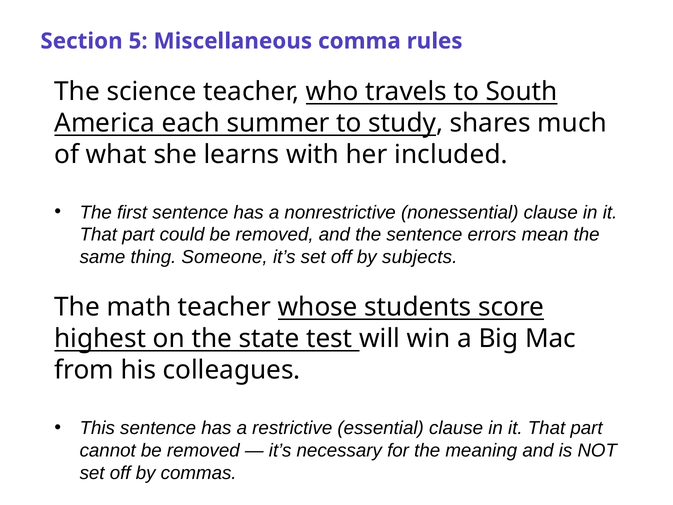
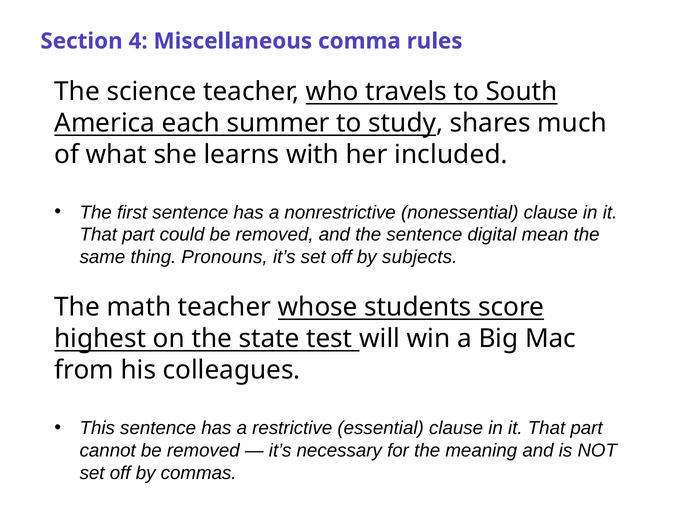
5: 5 -> 4
errors: errors -> digital
Someone: Someone -> Pronouns
